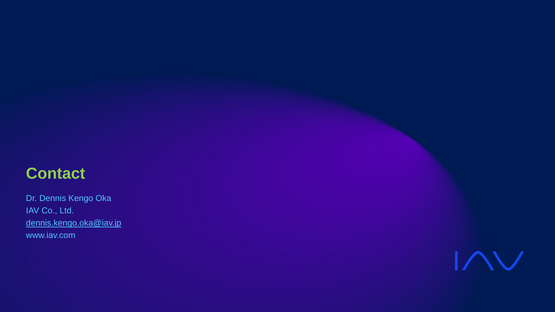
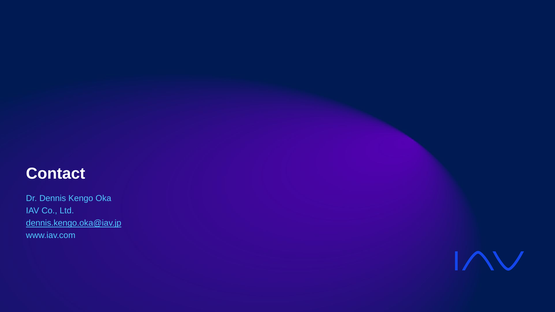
Contact colour: light green -> white
